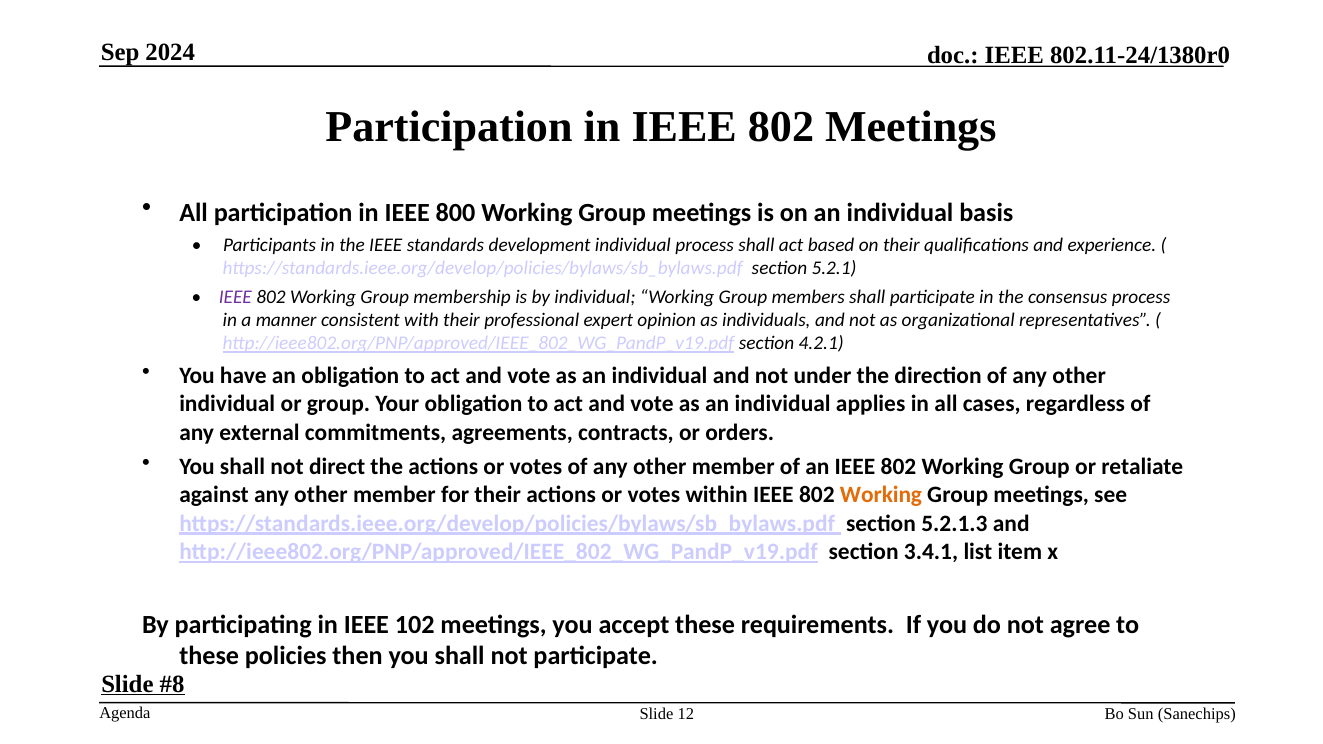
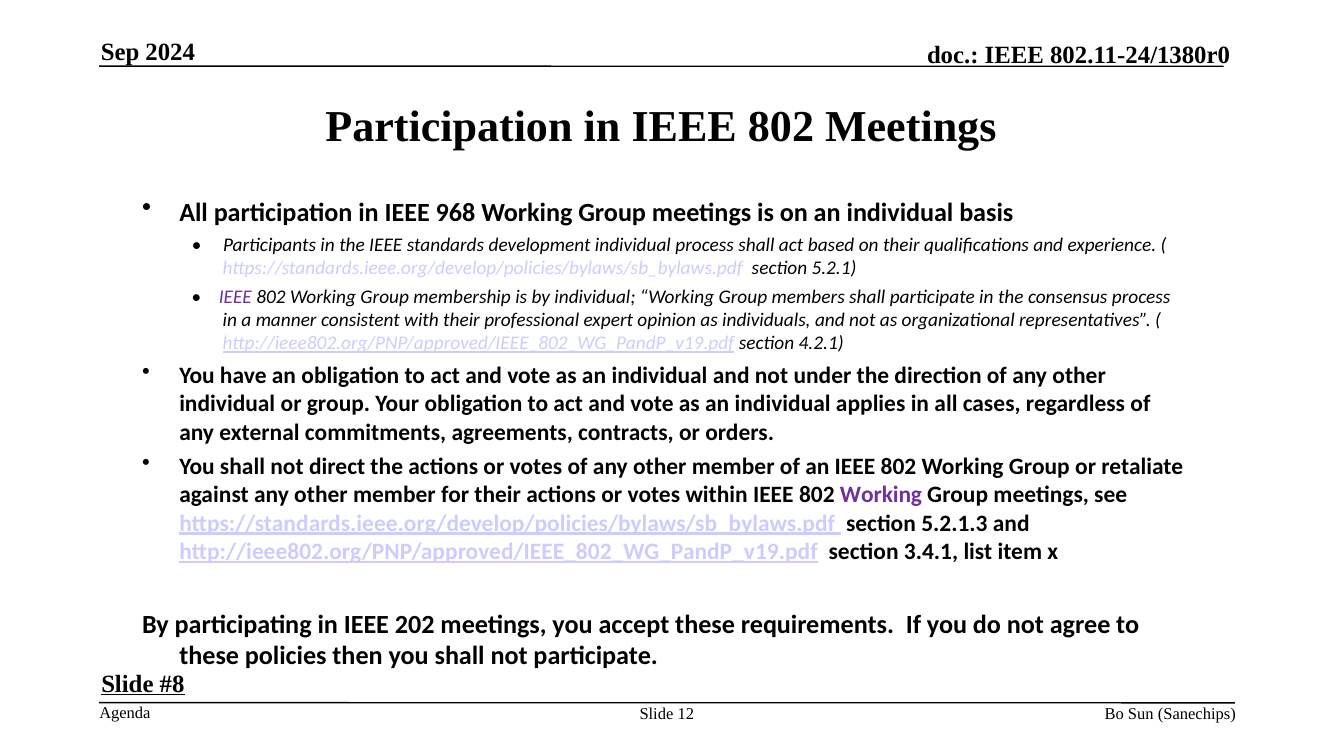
800: 800 -> 968
Working at (881, 495) colour: orange -> purple
102: 102 -> 202
